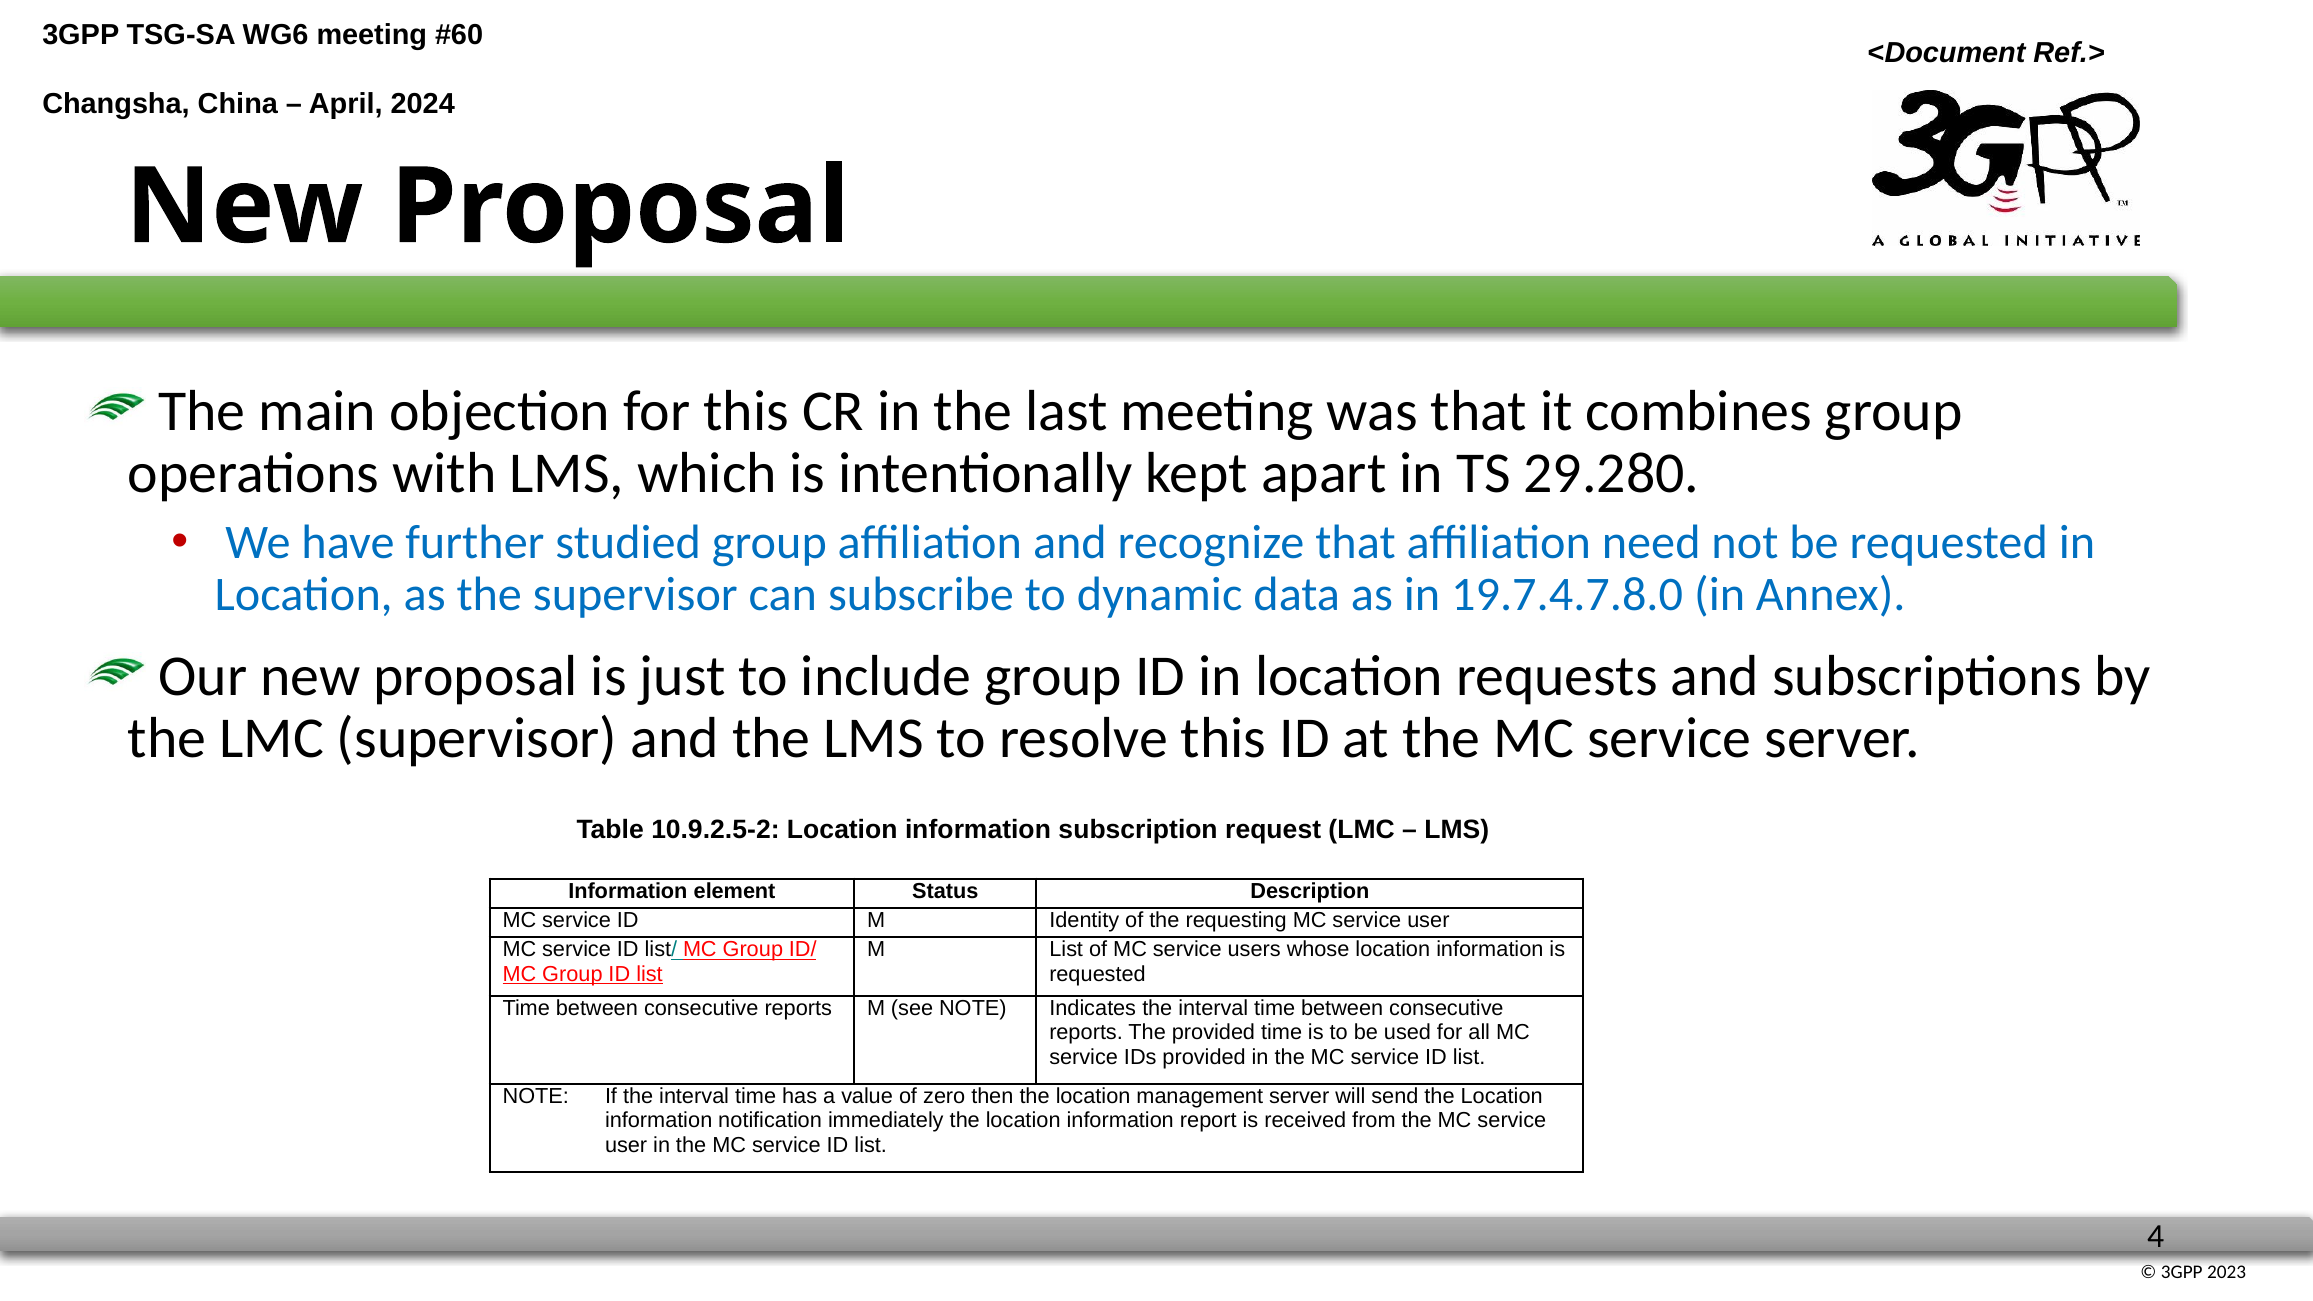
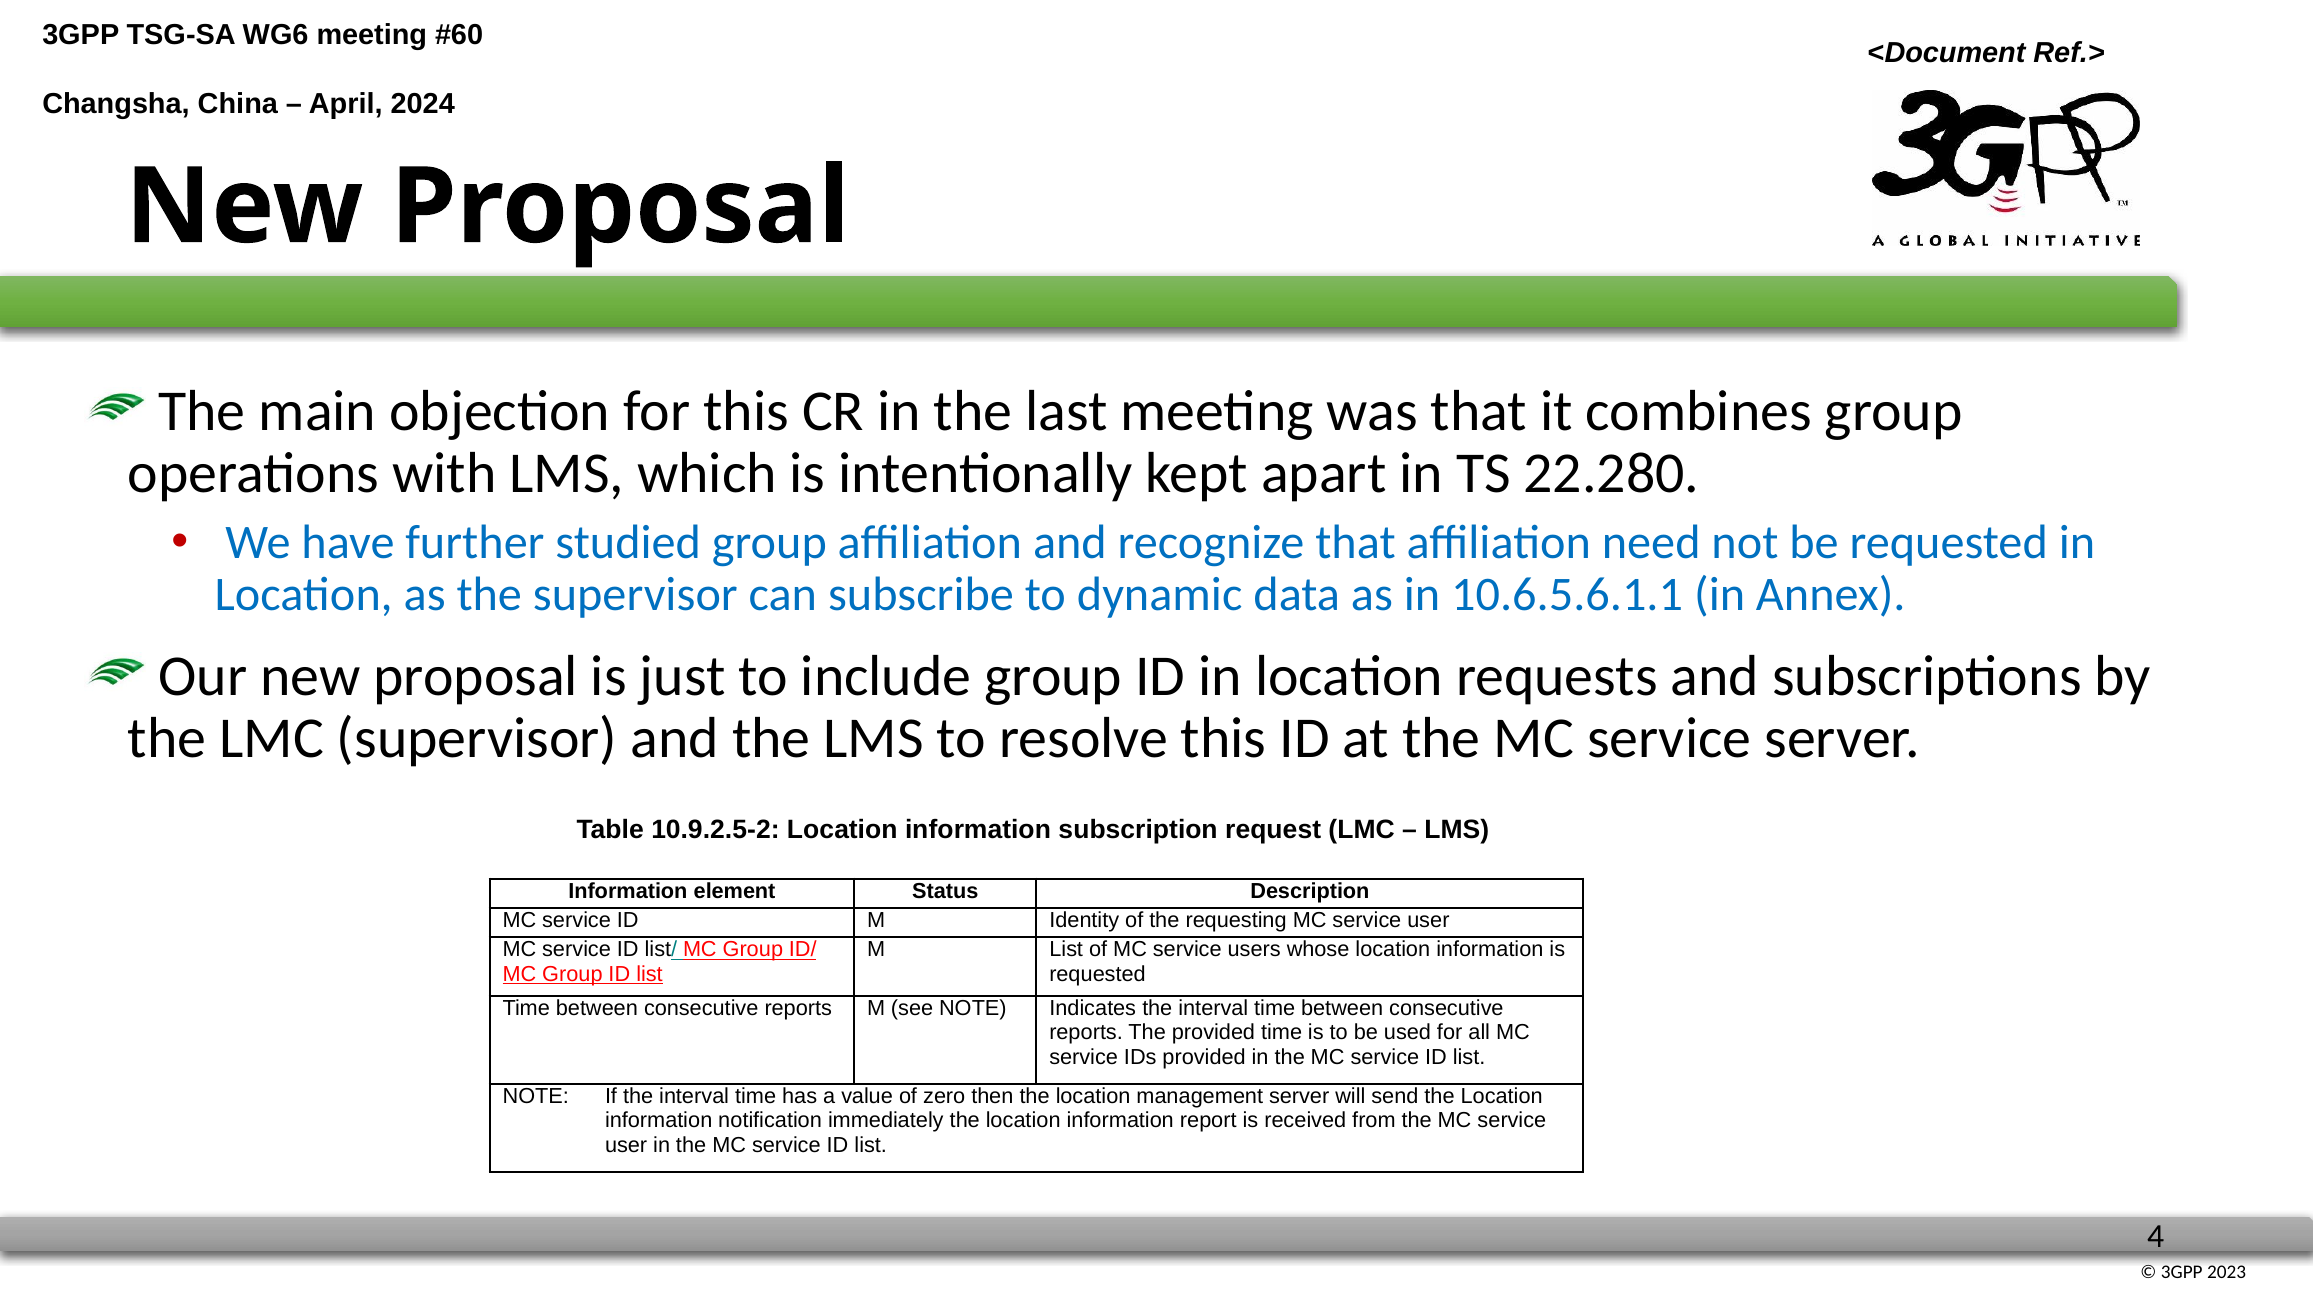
29.280: 29.280 -> 22.280
19.7.4.7.8.0: 19.7.4.7.8.0 -> 10.6.5.6.1.1
